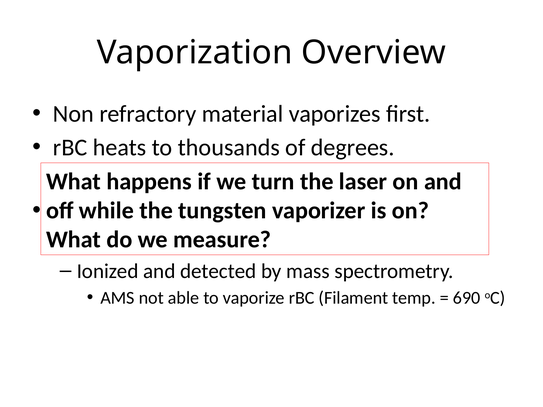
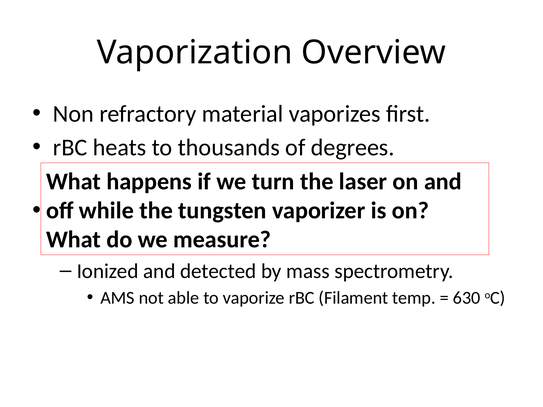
690: 690 -> 630
